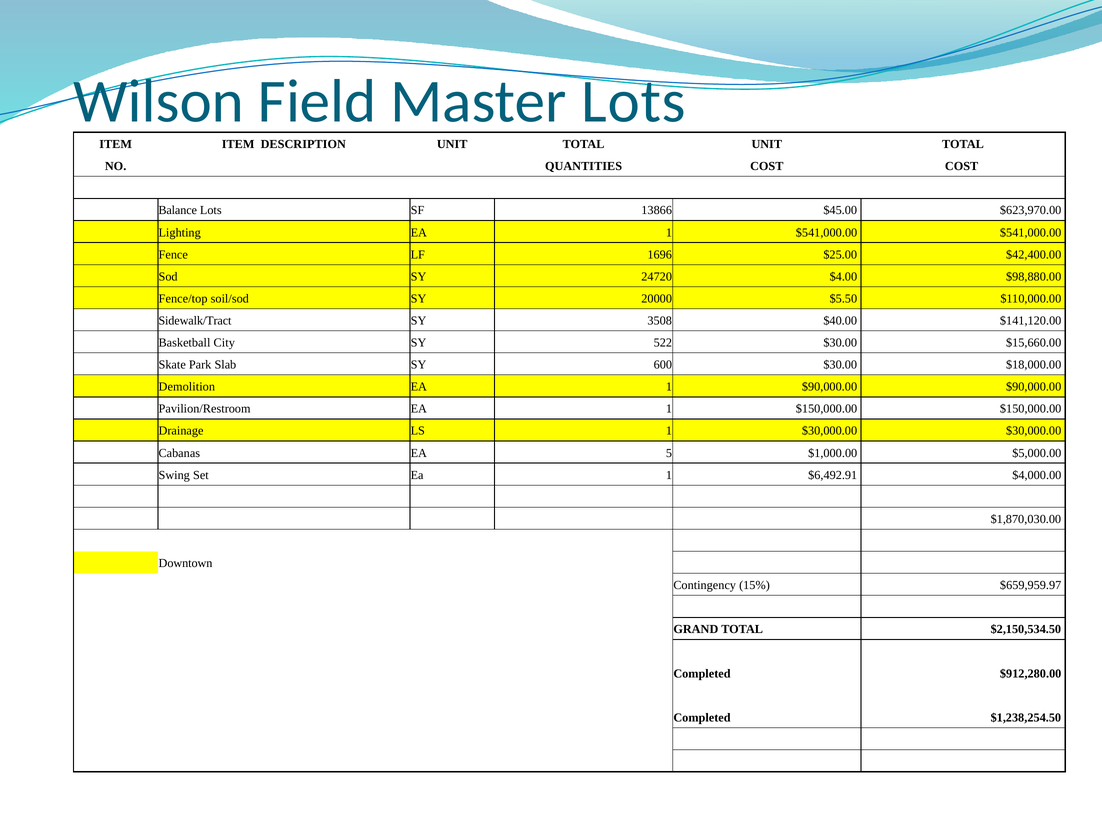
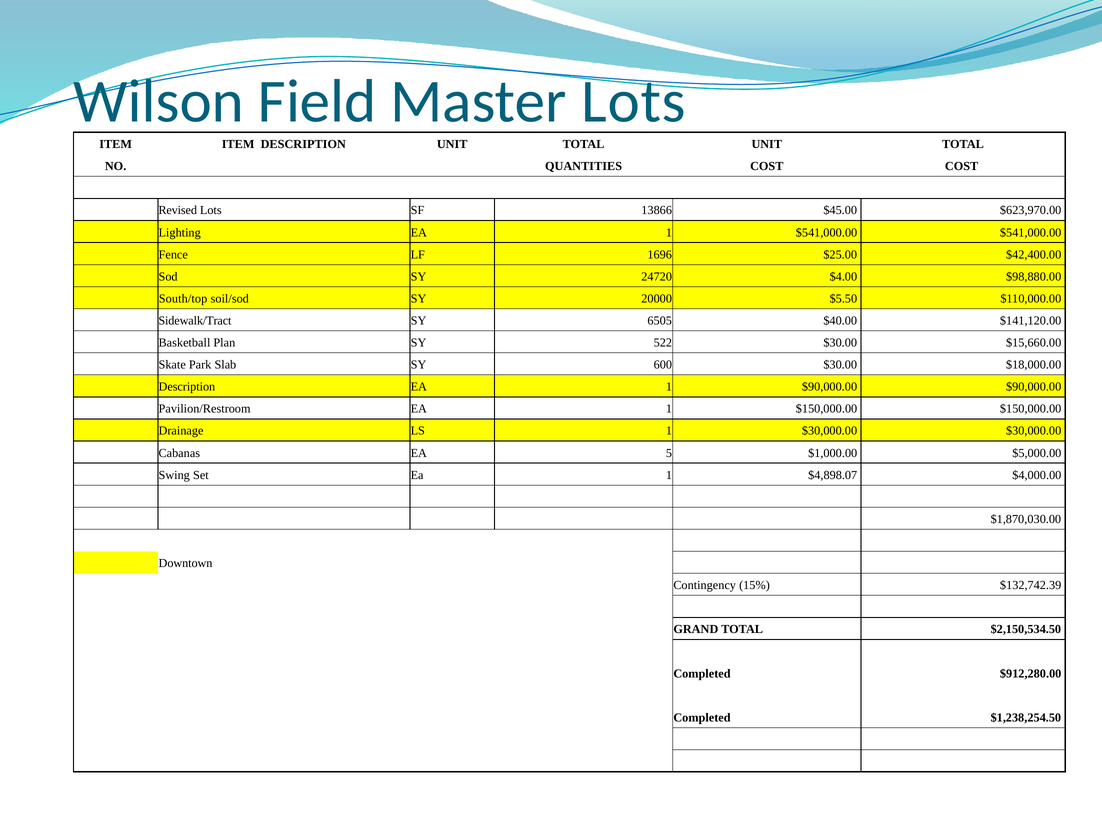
Balance: Balance -> Revised
Fence/top: Fence/top -> South/top
3508: 3508 -> 6505
City: City -> Plan
Demolition at (187, 387): Demolition -> Description
$6,492.91: $6,492.91 -> $4,898.07
$659,959.97: $659,959.97 -> $132,742.39
